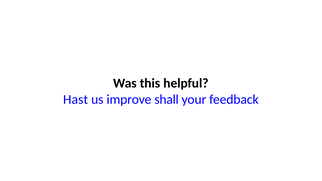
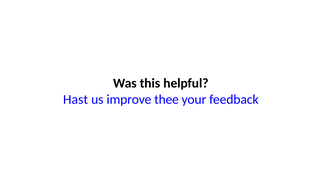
shall: shall -> thee
